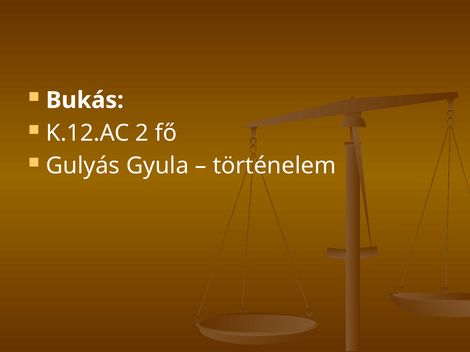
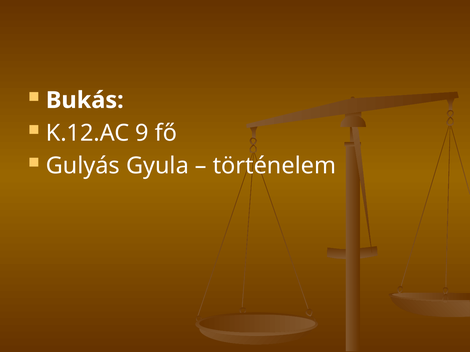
2: 2 -> 9
